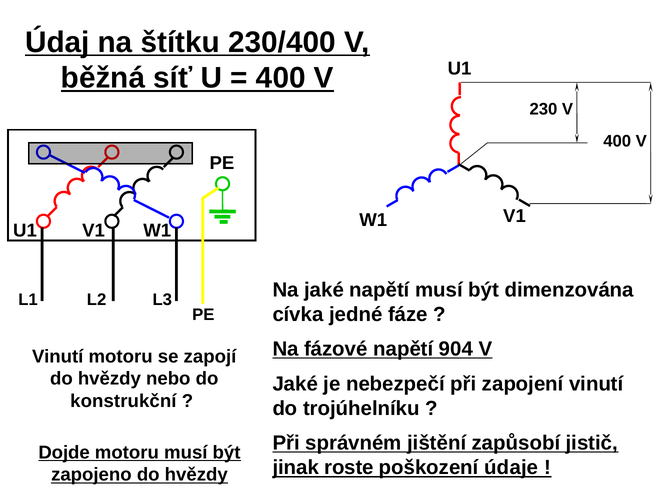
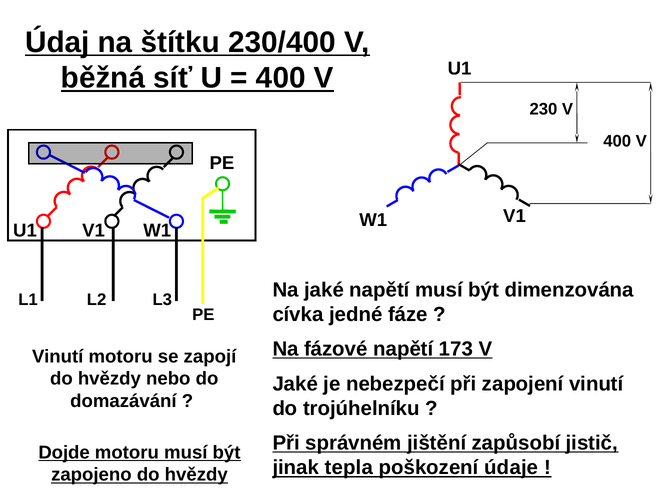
904: 904 -> 173
konstrukční: konstrukční -> domazávání
roste: roste -> tepla
